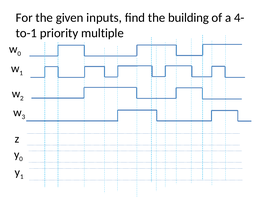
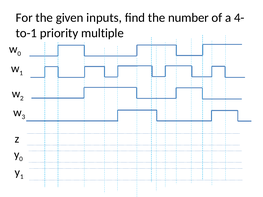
building: building -> number
